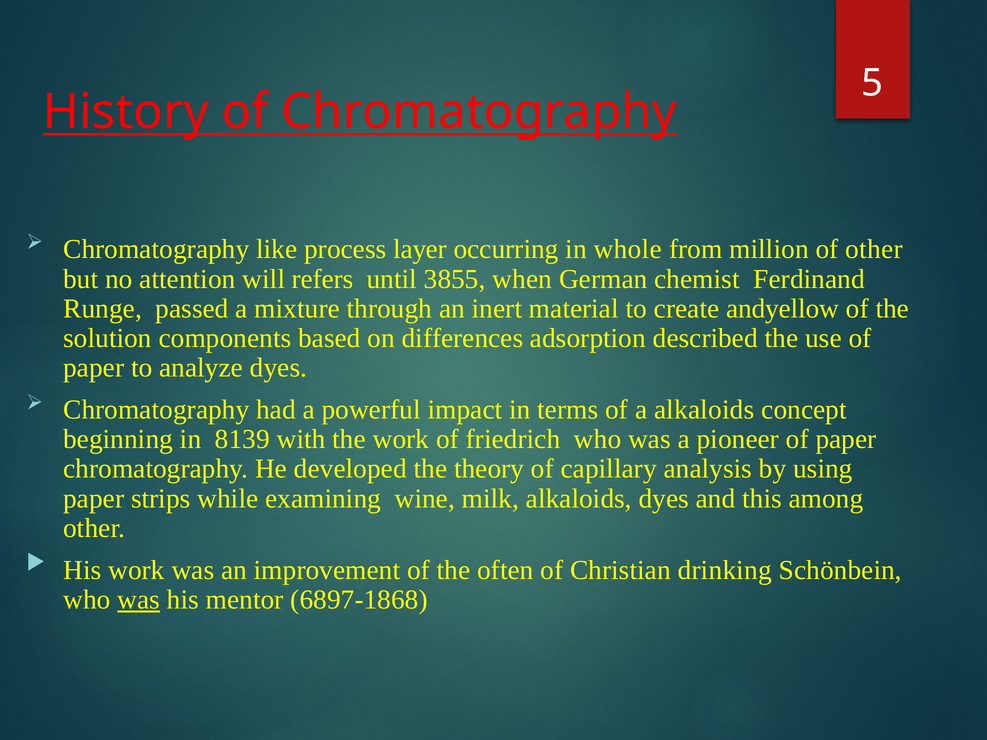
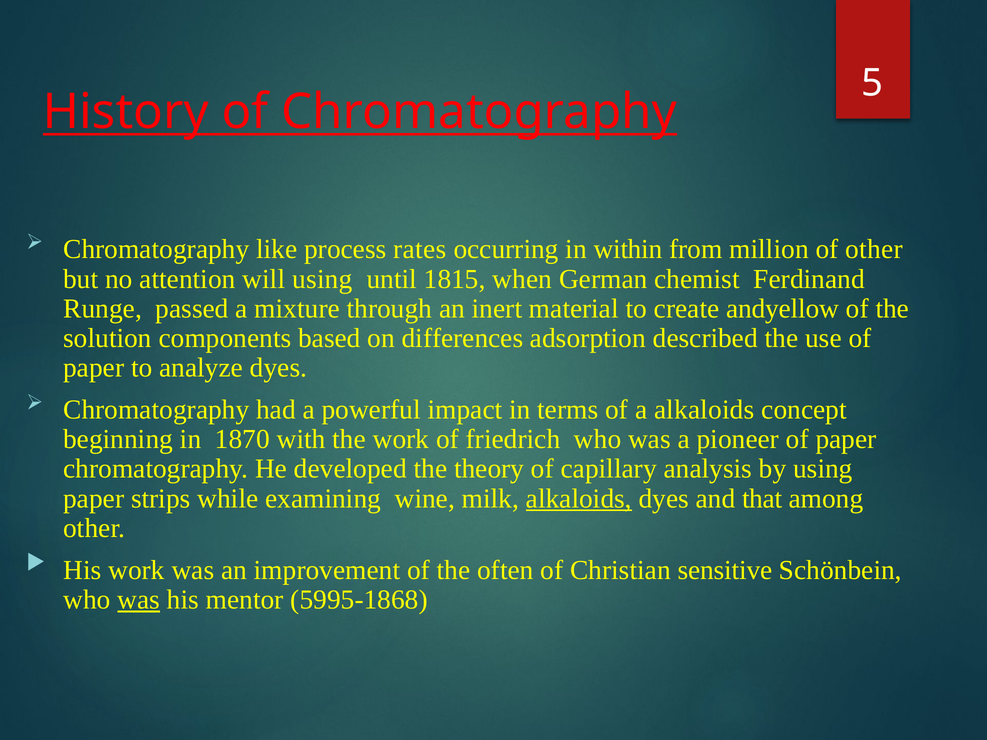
layer: layer -> rates
whole: whole -> within
will refers: refers -> using
3855: 3855 -> 1815
8139: 8139 -> 1870
alkaloids at (579, 499) underline: none -> present
this: this -> that
drinking: drinking -> sensitive
6897-1868: 6897-1868 -> 5995-1868
